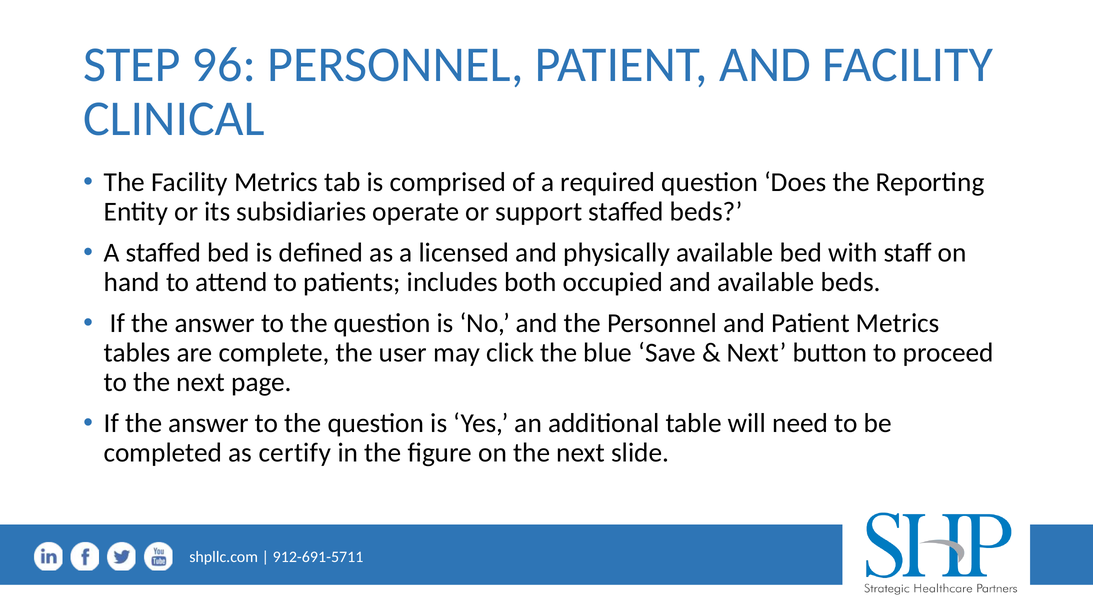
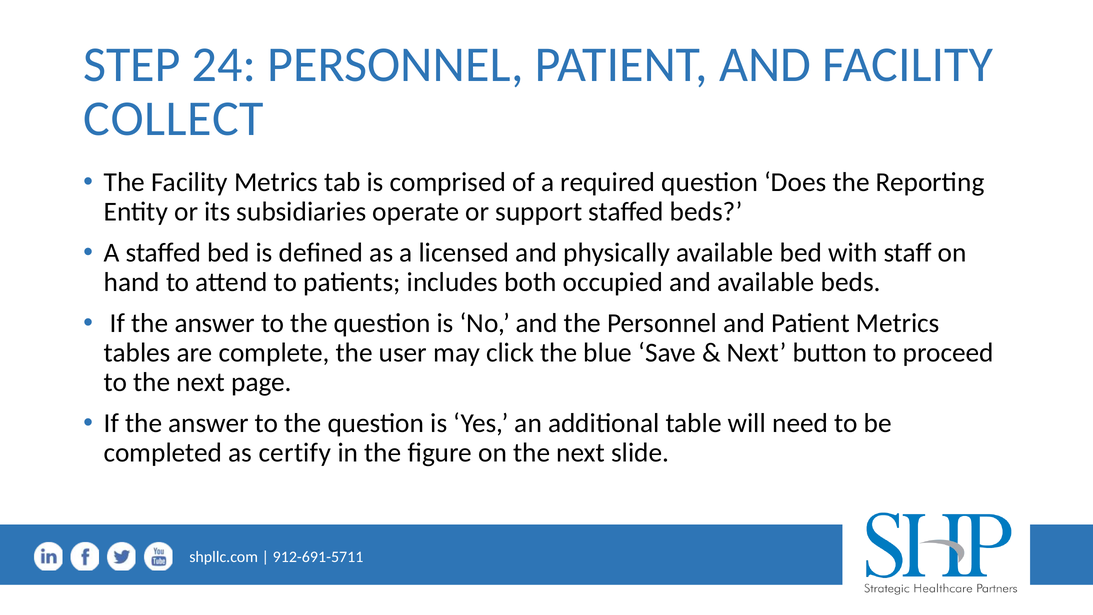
96: 96 -> 24
CLINICAL: CLINICAL -> COLLECT
